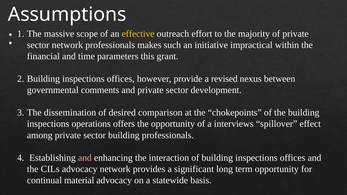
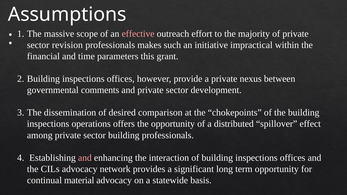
effective colour: yellow -> pink
sector network: network -> revision
a revised: revised -> private
interviews: interviews -> distributed
